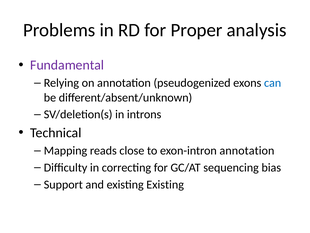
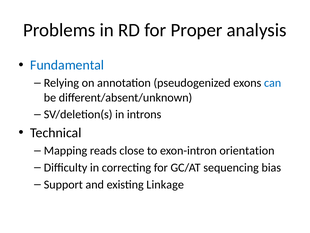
Fundamental colour: purple -> blue
exon-intron annotation: annotation -> orientation
existing Existing: Existing -> Linkage
